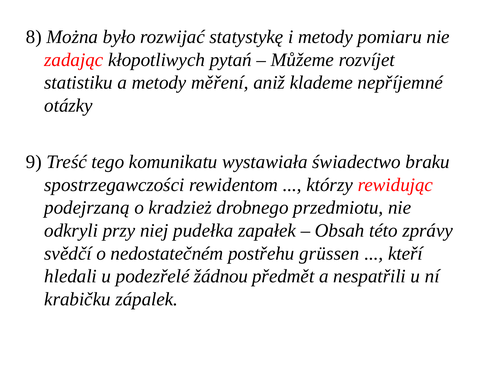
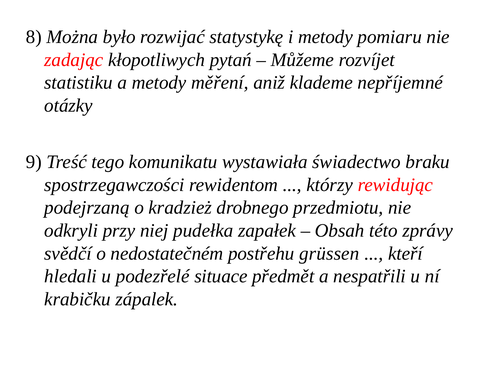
žádnou: žádnou -> situace
